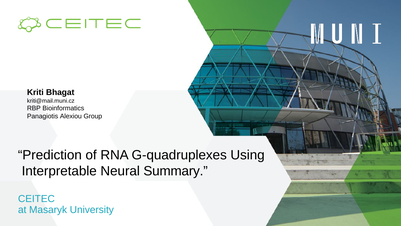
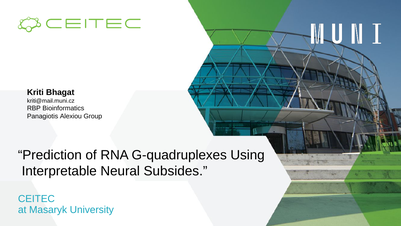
Summary: Summary -> Subsides
